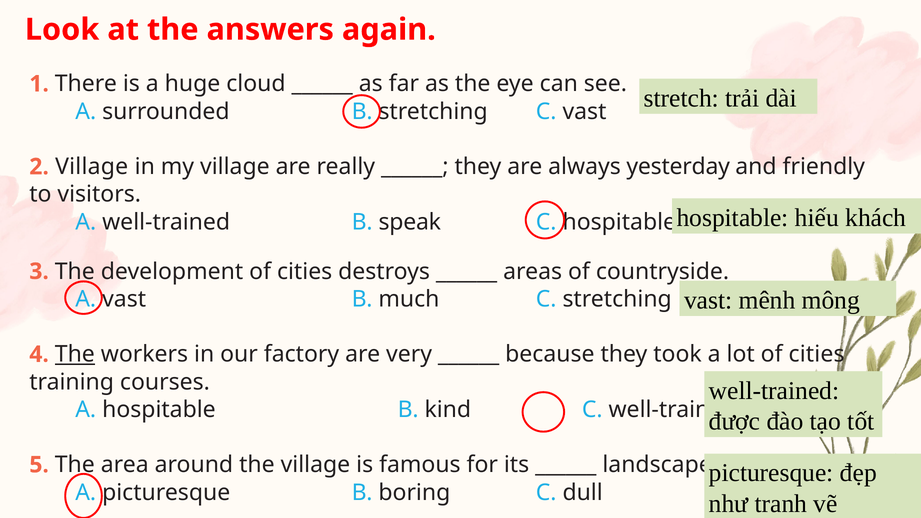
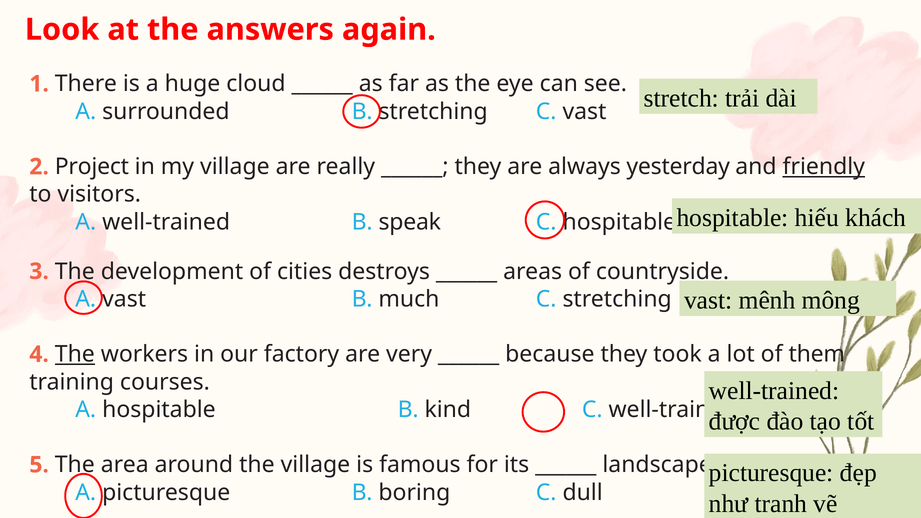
2 Village: Village -> Project
friendly underline: none -> present
lot of cities: cities -> them
